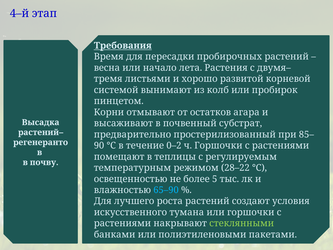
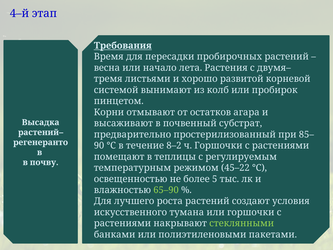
0–2: 0–2 -> 8–2
28–22: 28–22 -> 45–22
65–90 colour: light blue -> light green
